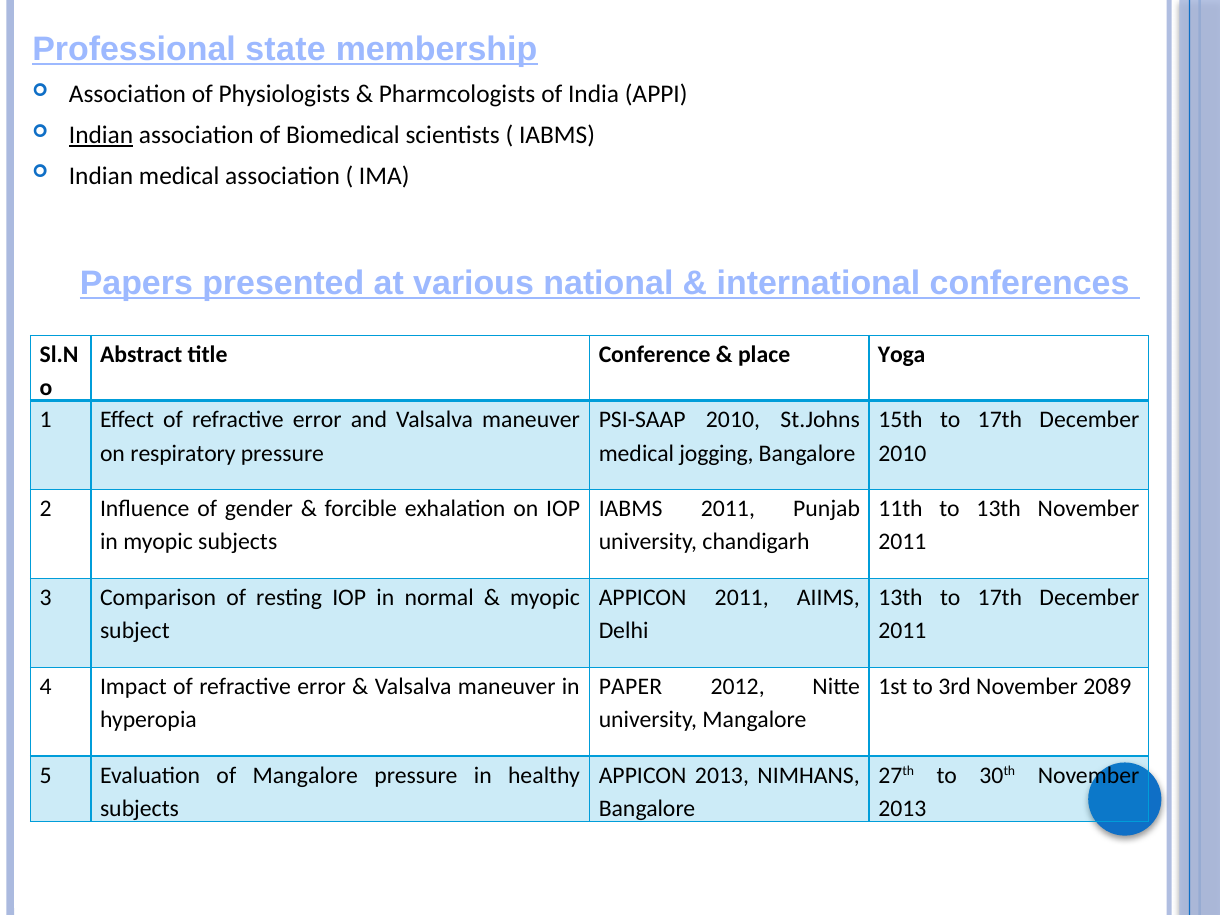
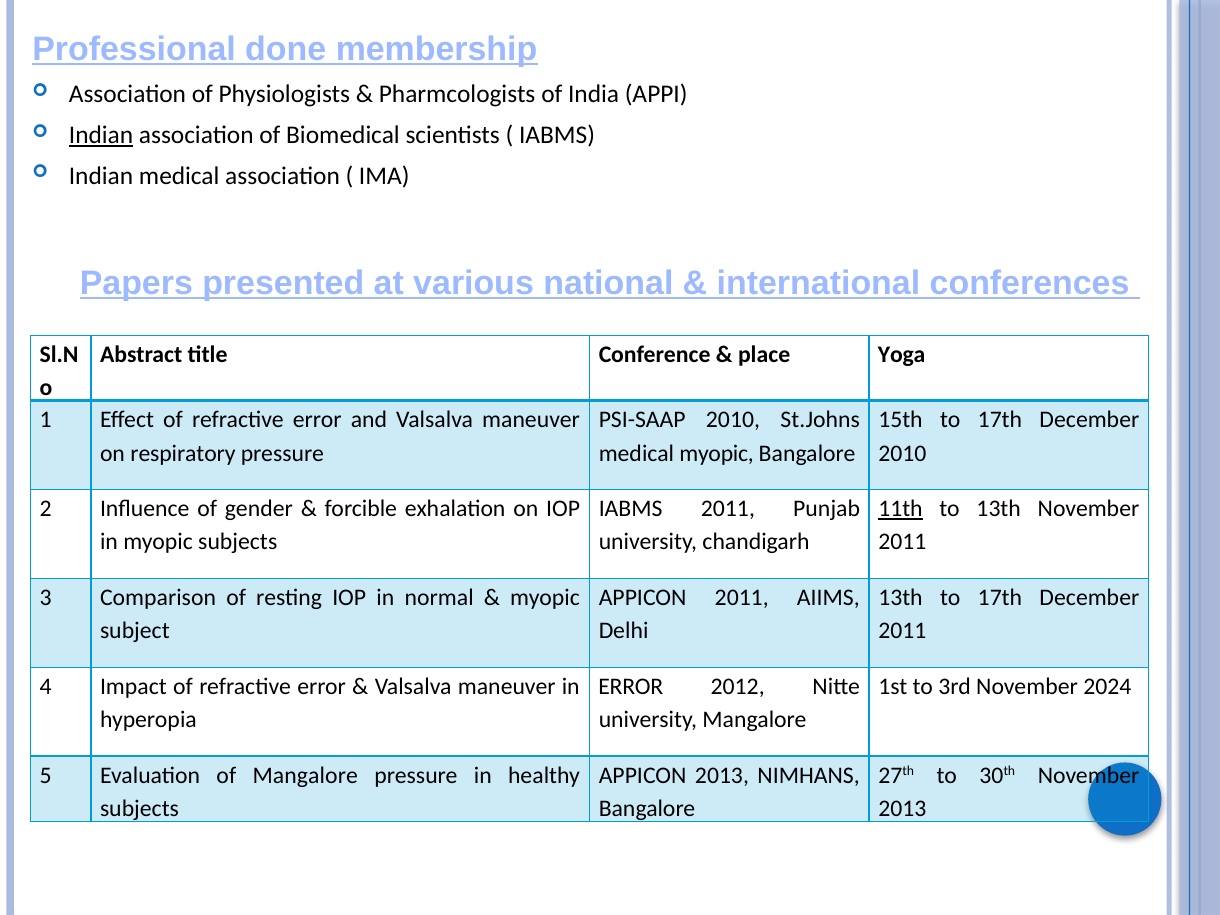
state: state -> done
medical jogging: jogging -> myopic
11th underline: none -> present
PAPER at (631, 686): PAPER -> ERROR
2089: 2089 -> 2024
